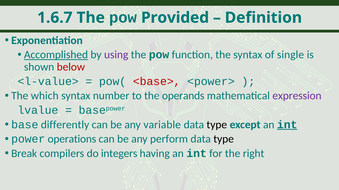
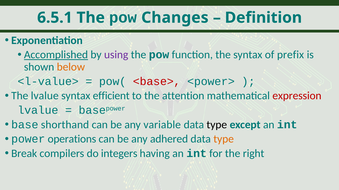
1.6.7: 1.6.7 -> 6.5.1
Provided: Provided -> Changes
single: single -> prefix
below colour: red -> orange
The which: which -> lvalue
number: number -> efficient
operands: operands -> attention
expression colour: purple -> red
differently: differently -> shorthand
int at (287, 125) underline: present -> none
perform: perform -> adhered
type at (224, 139) colour: black -> orange
